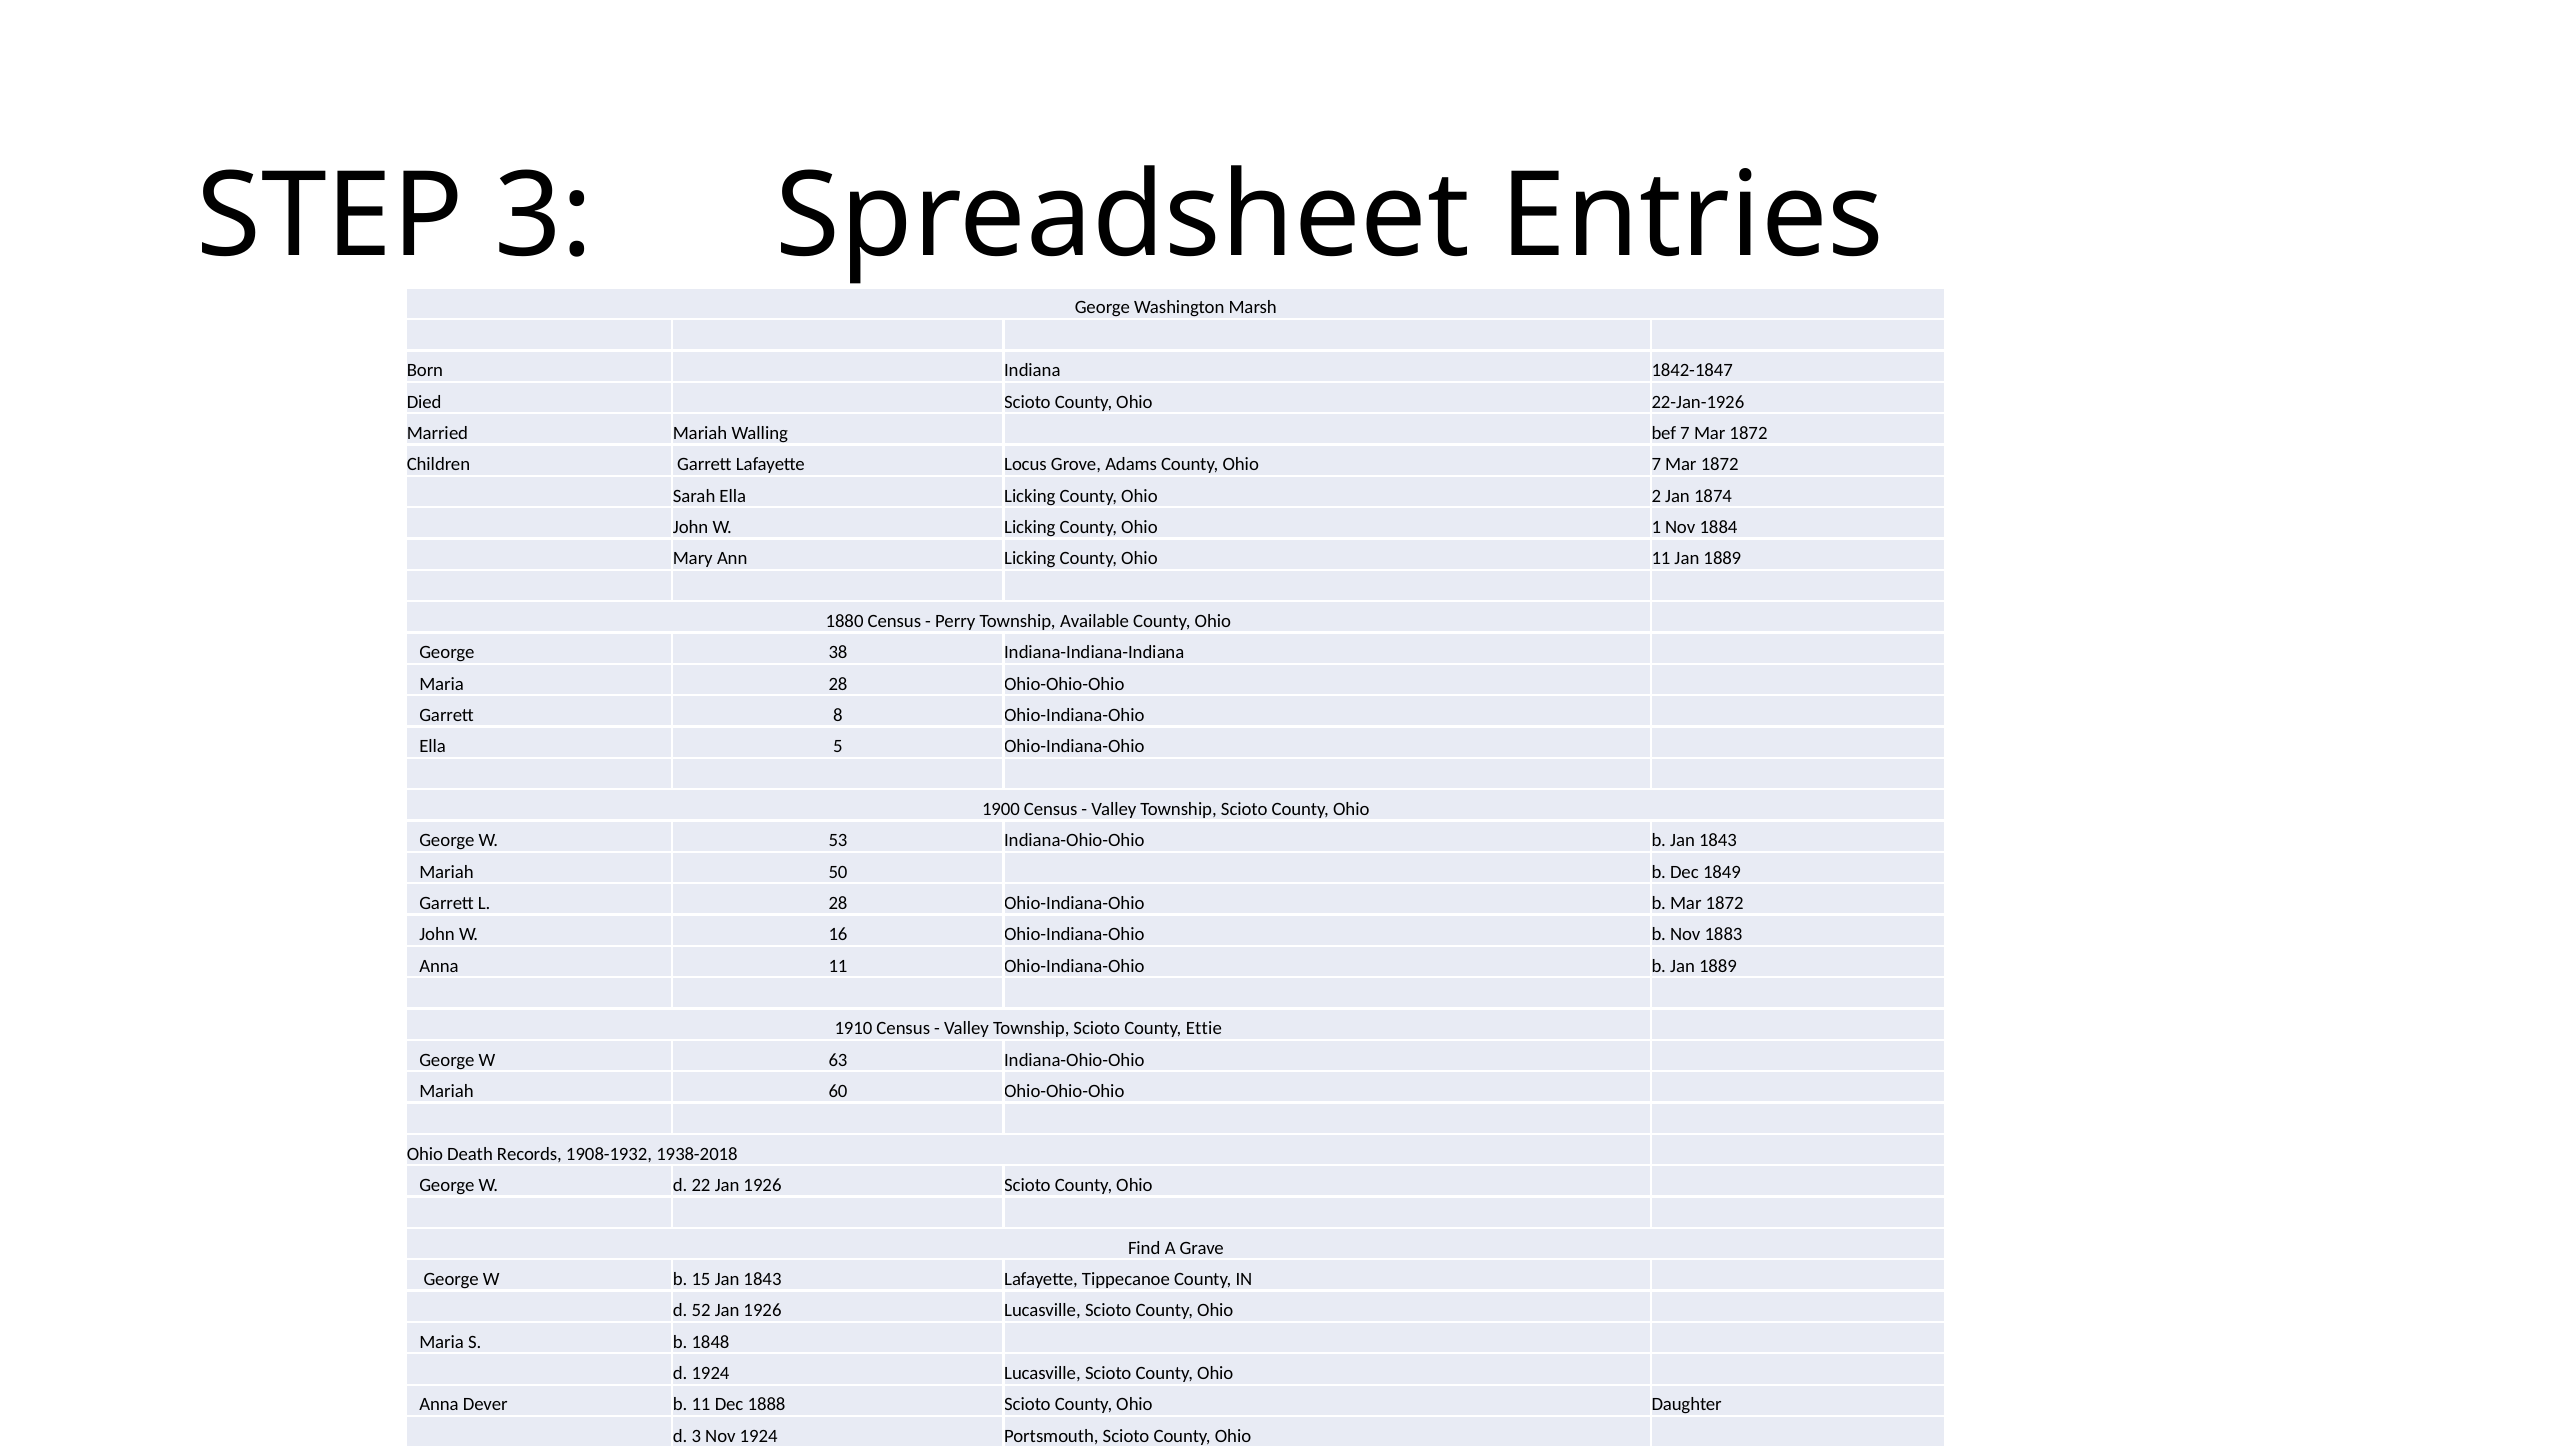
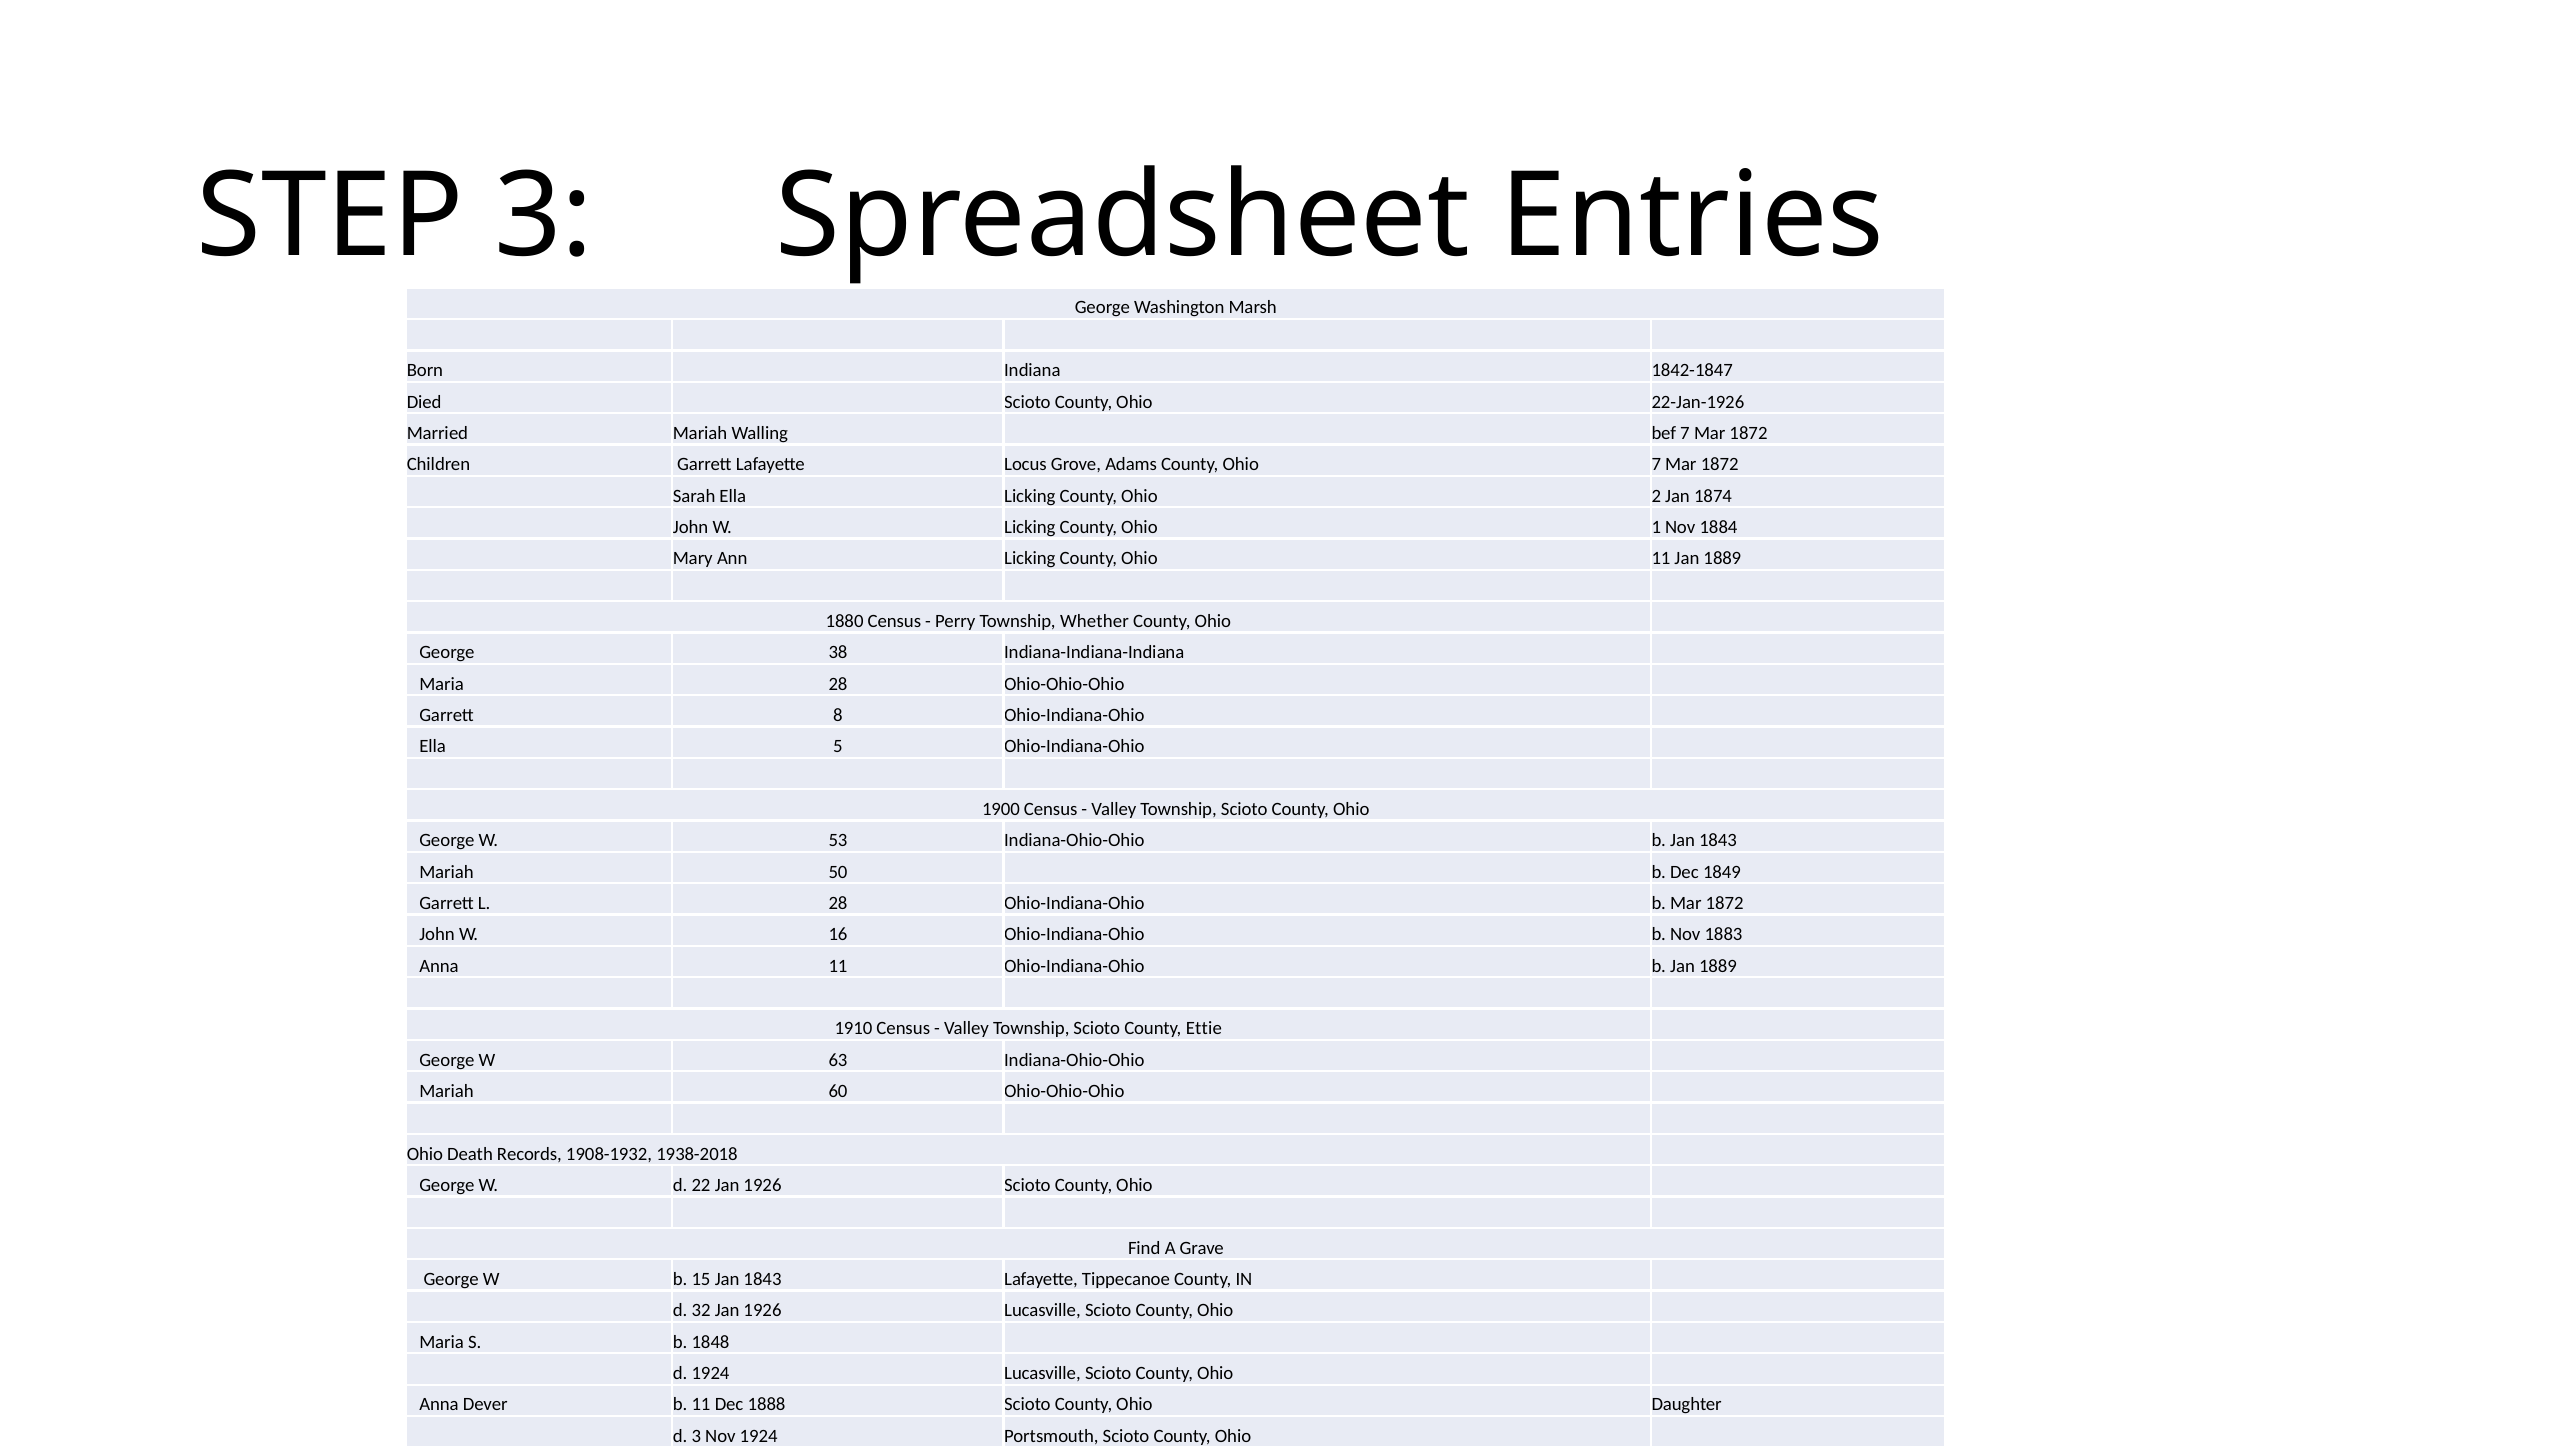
Available: Available -> Whether
52: 52 -> 32
